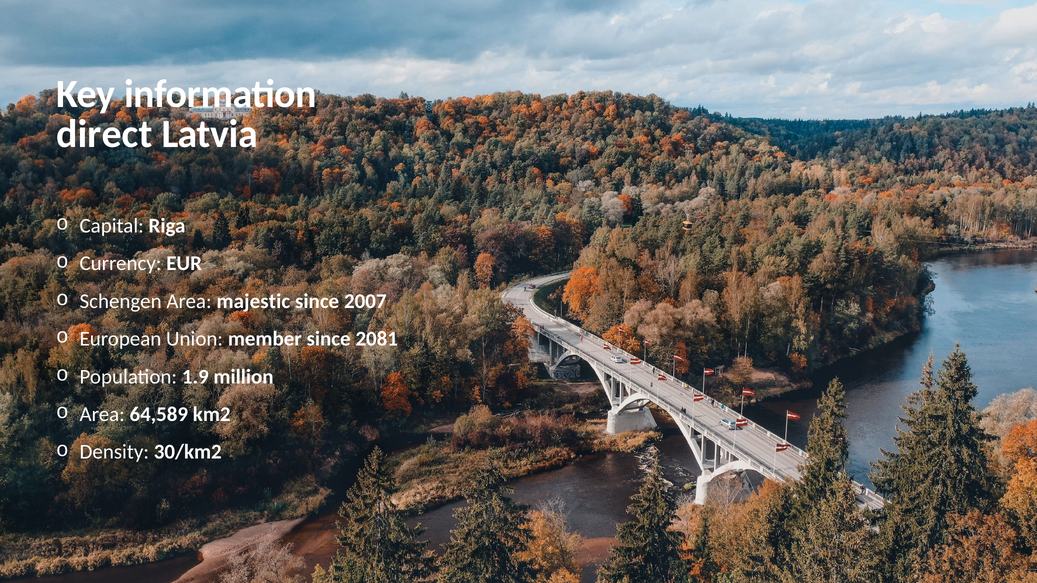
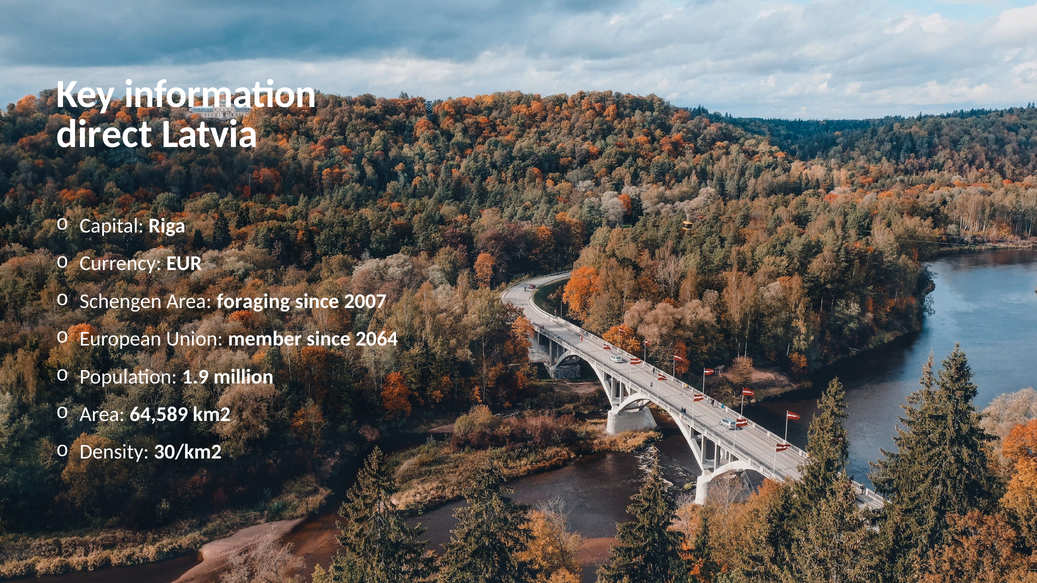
majestic: majestic -> foraging
2081: 2081 -> 2064
